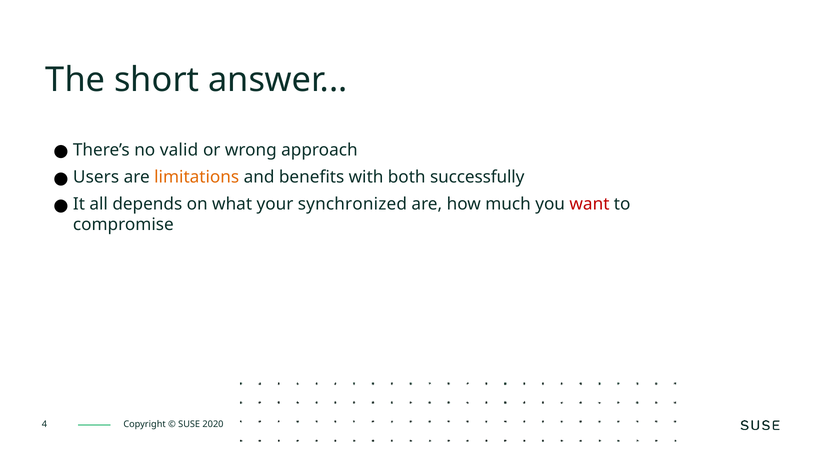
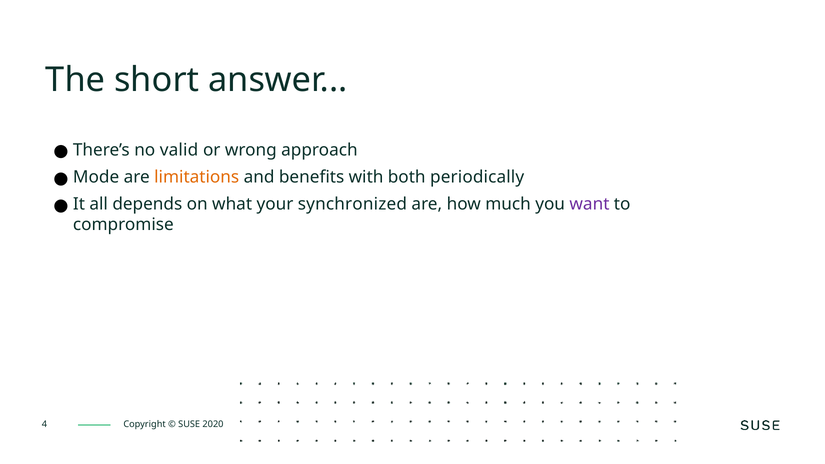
Users: Users -> Mode
successfully: successfully -> periodically
want colour: red -> purple
